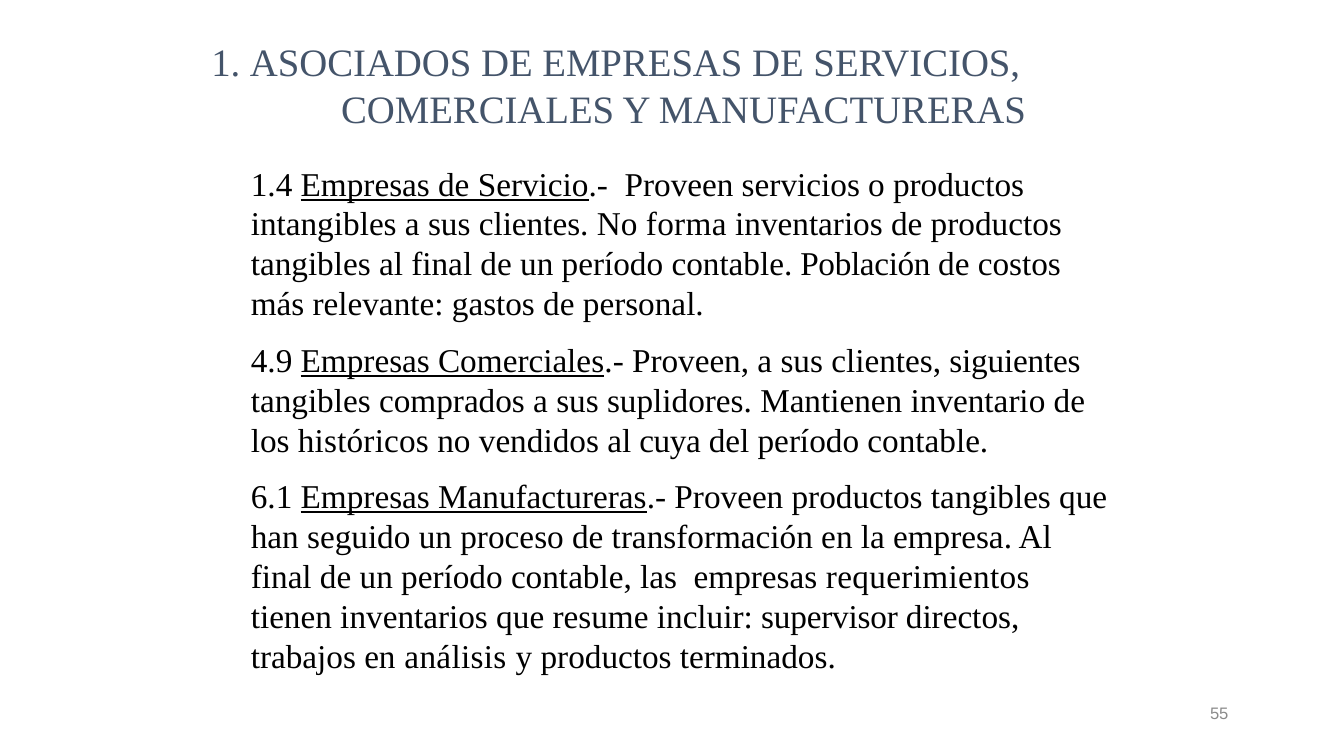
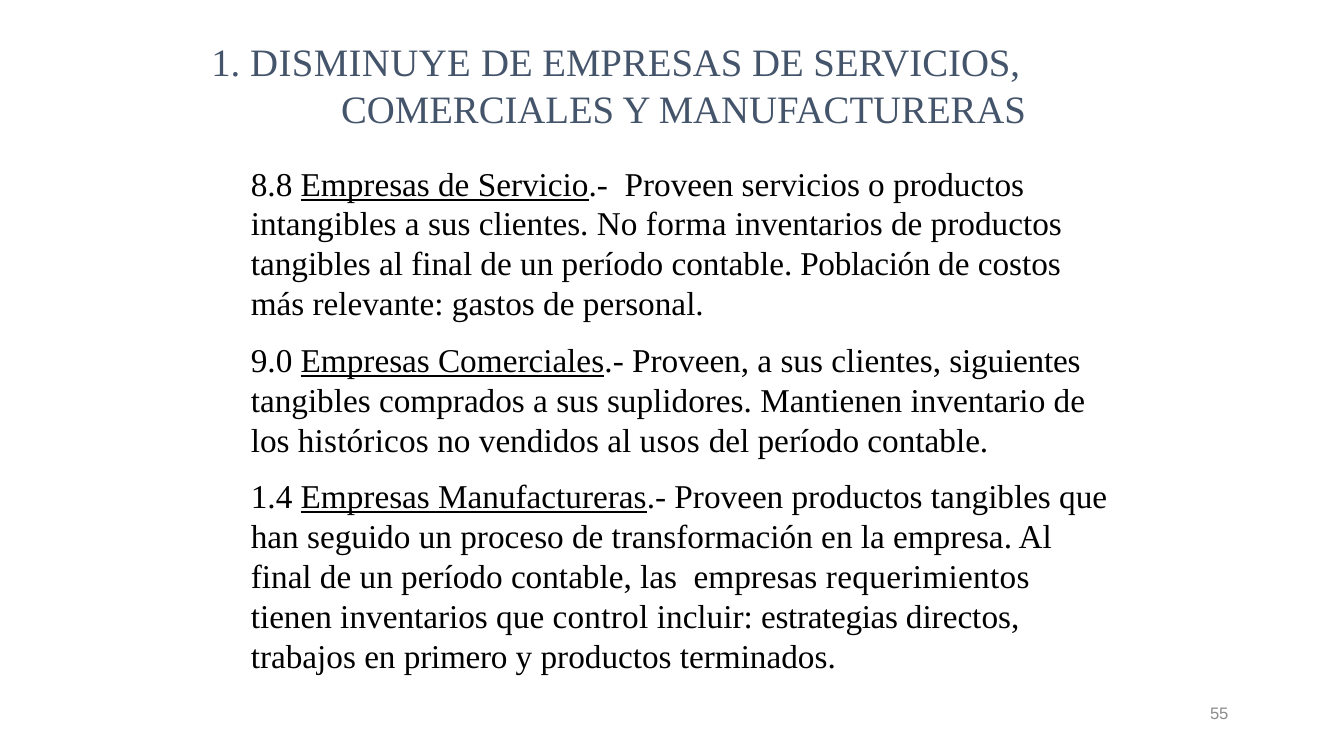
ASOCIADOS: ASOCIADOS -> DISMINUYE
1.4: 1.4 -> 8.8
4.9: 4.9 -> 9.0
cuya: cuya -> usos
6.1: 6.1 -> 1.4
resume: resume -> control
supervisor: supervisor -> estrategias
análisis: análisis -> primero
